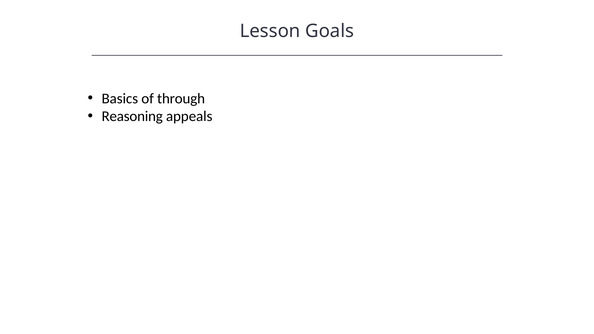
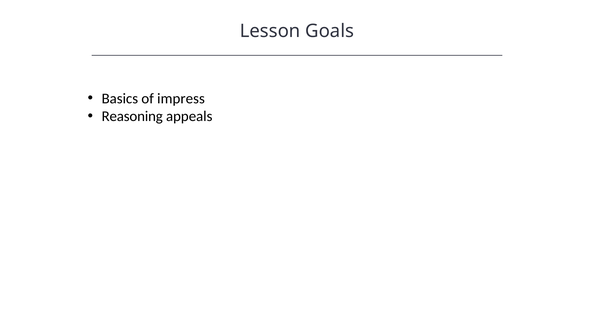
through: through -> impress
